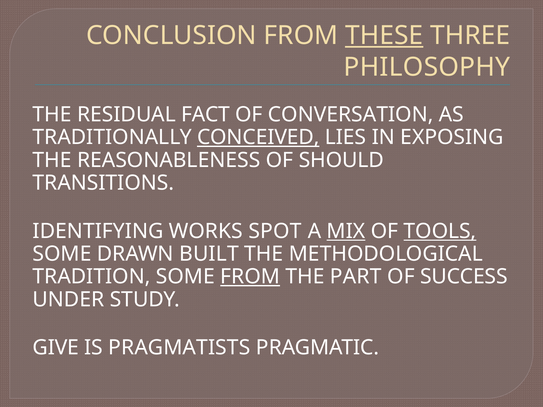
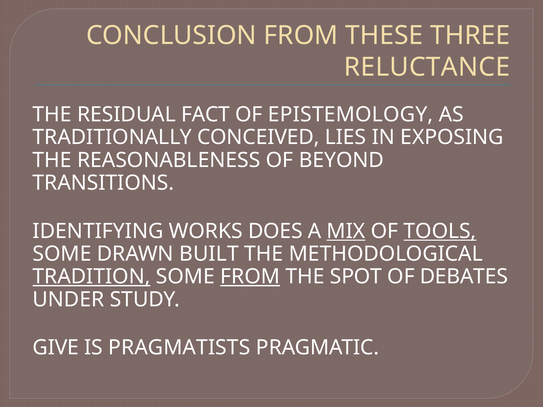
THESE underline: present -> none
PHILOSOPHY: PHILOSOPHY -> RELUCTANCE
CONVERSATION: CONVERSATION -> EPISTEMOLOGY
CONCEIVED underline: present -> none
SHOULD: SHOULD -> BEYOND
SPOT: SPOT -> DOES
TRADITION underline: none -> present
PART: PART -> SPOT
SUCCESS: SUCCESS -> DEBATES
